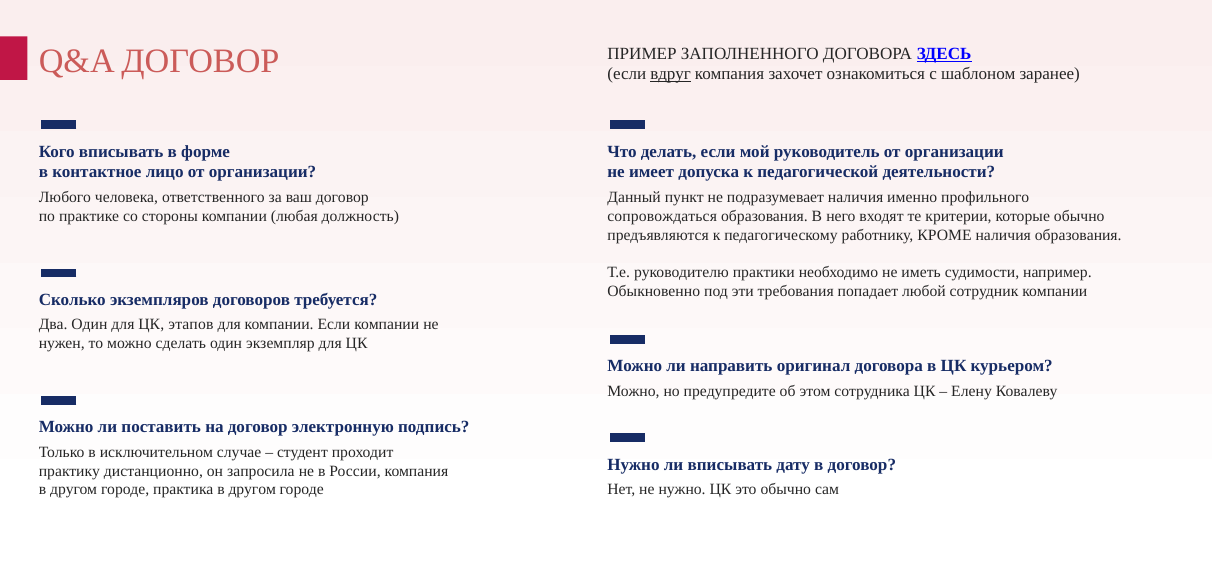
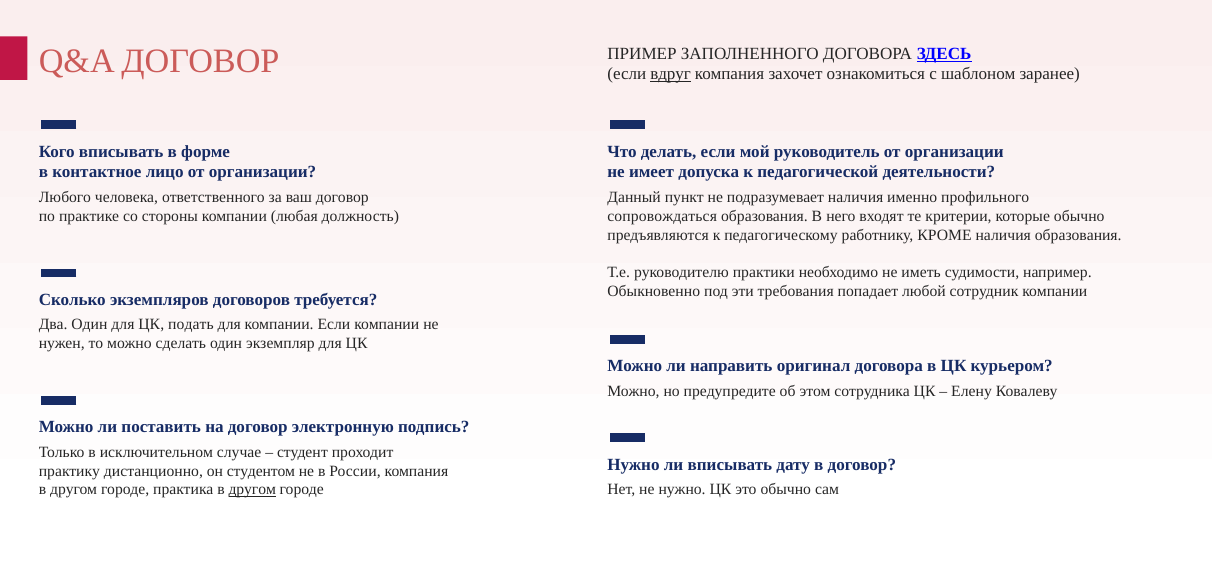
этапов: этапов -> подать
запросила: запросила -> студентом
другом at (252, 490) underline: none -> present
